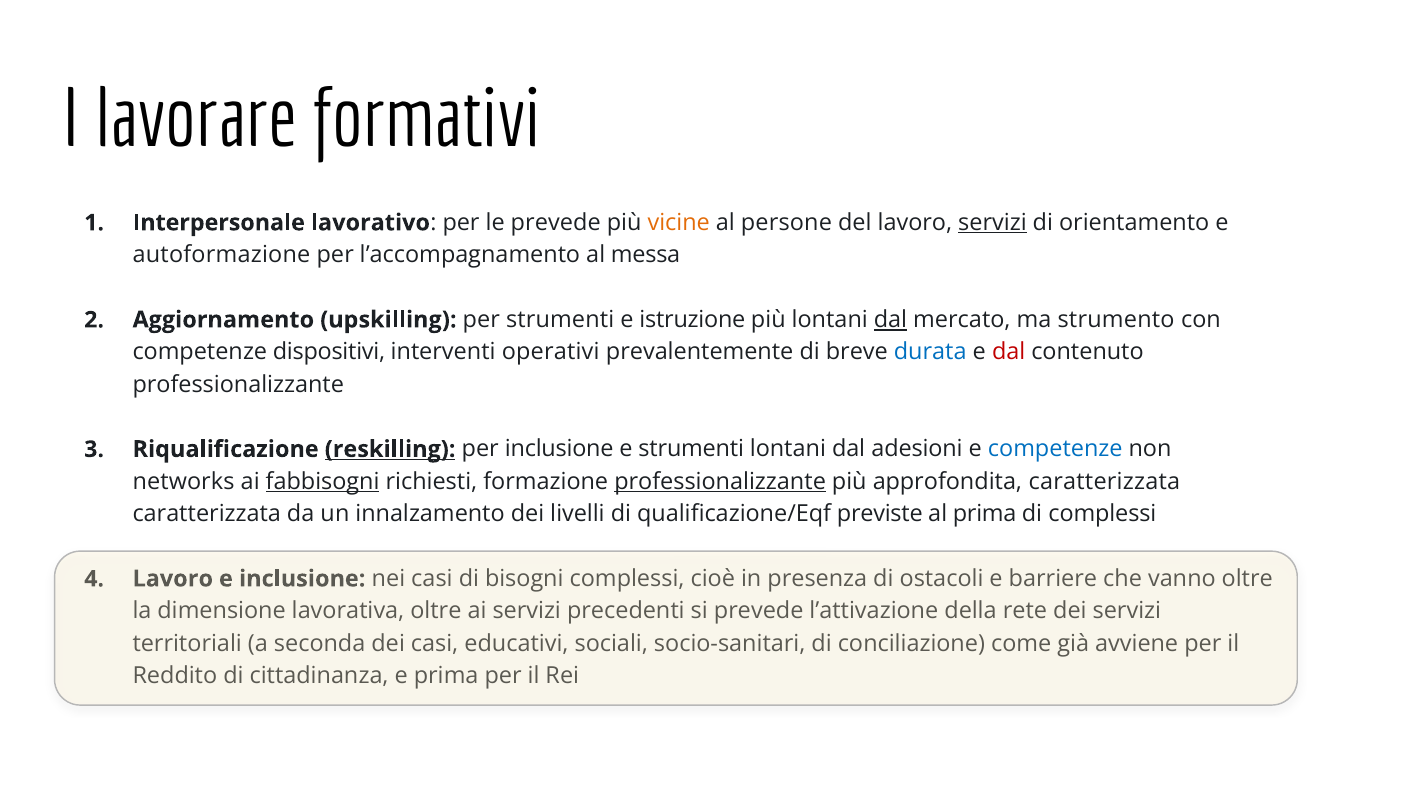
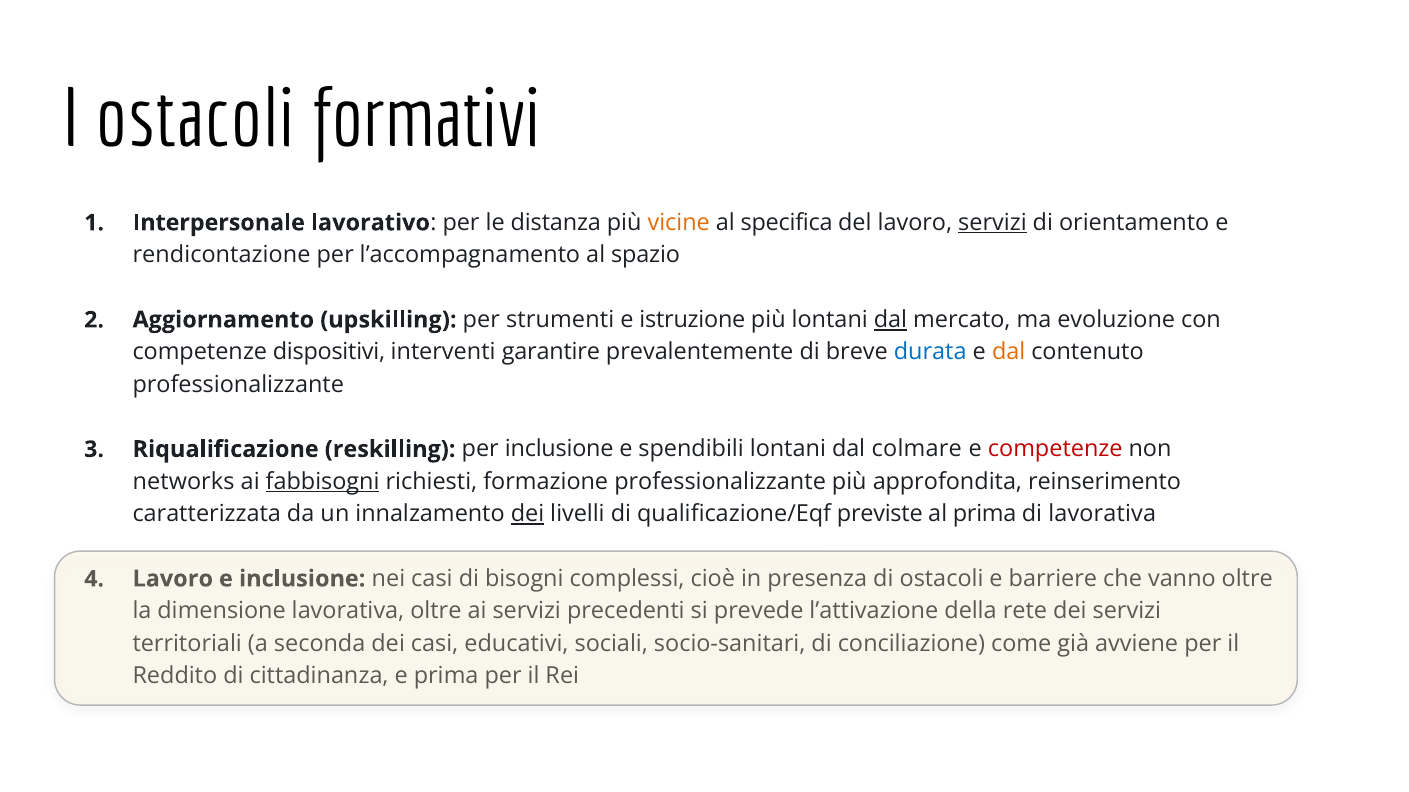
I lavorare: lavorare -> ostacoli
le prevede: prevede -> distanza
persone: persone -> specifica
autoformazione: autoformazione -> rendicontazione
messa: messa -> spazio
strumento: strumento -> evoluzione
operativi: operativi -> garantire
dal at (1009, 352) colour: red -> orange
reskilling underline: present -> none
e strumenti: strumenti -> spendibili
adesioni: adesioni -> colmare
competenze at (1055, 450) colour: blue -> red
professionalizzante at (720, 482) underline: present -> none
approfondita caratterizzata: caratterizzata -> reinserimento
dei at (528, 514) underline: none -> present
di complessi: complessi -> lavorativa
